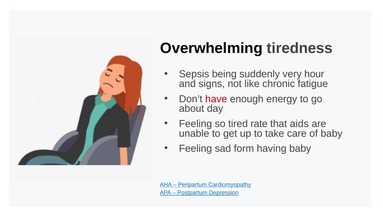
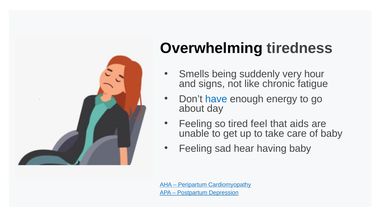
Sepsis: Sepsis -> Smells
have colour: red -> blue
rate: rate -> feel
form: form -> hear
